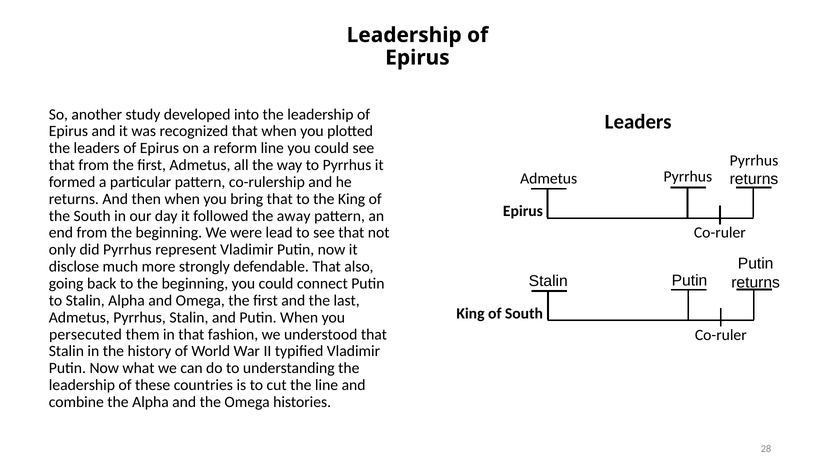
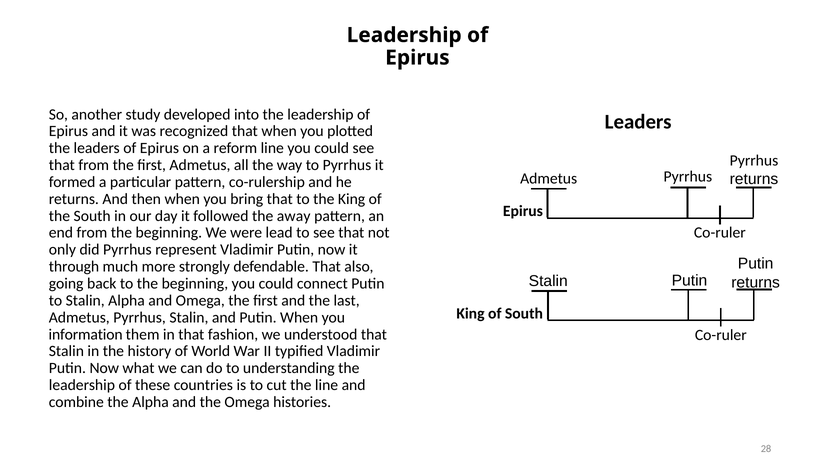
disclose: disclose -> through
persecuted: persecuted -> information
